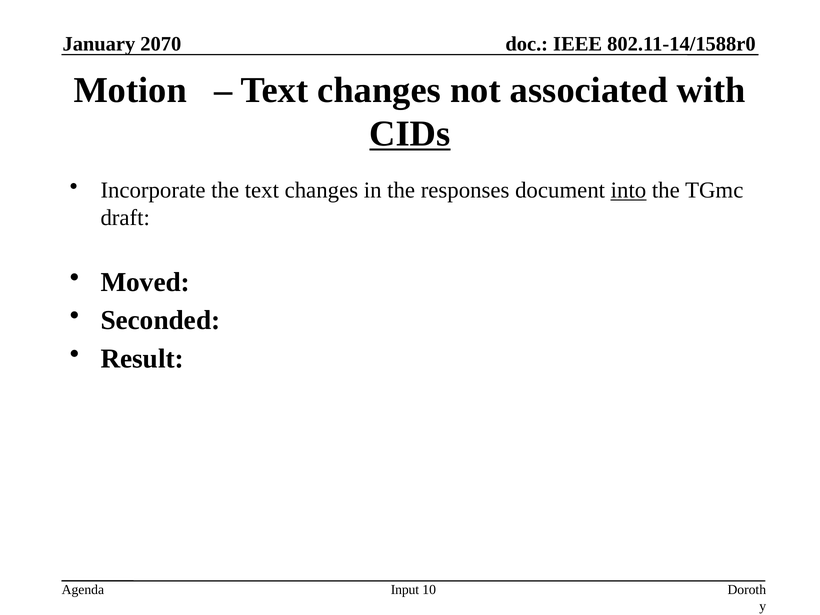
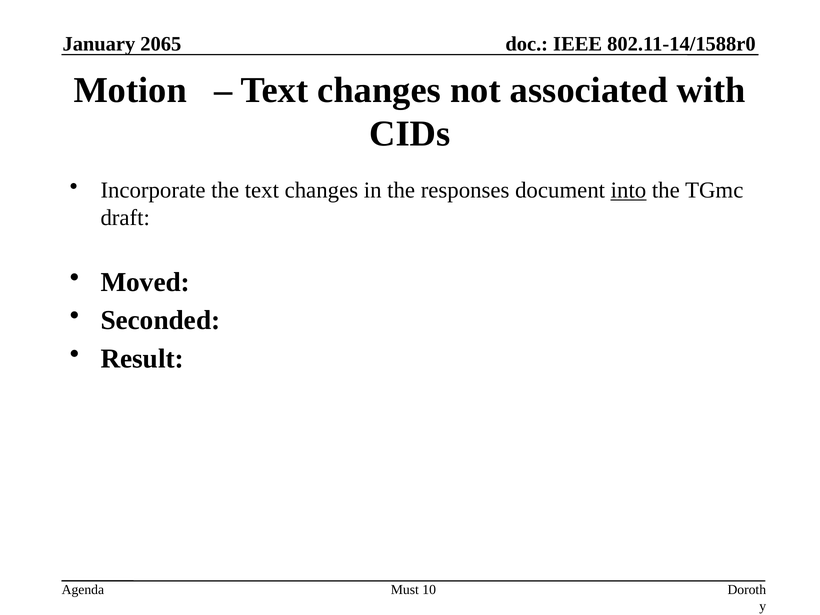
2070: 2070 -> 2065
CIDs underline: present -> none
Input: Input -> Must
